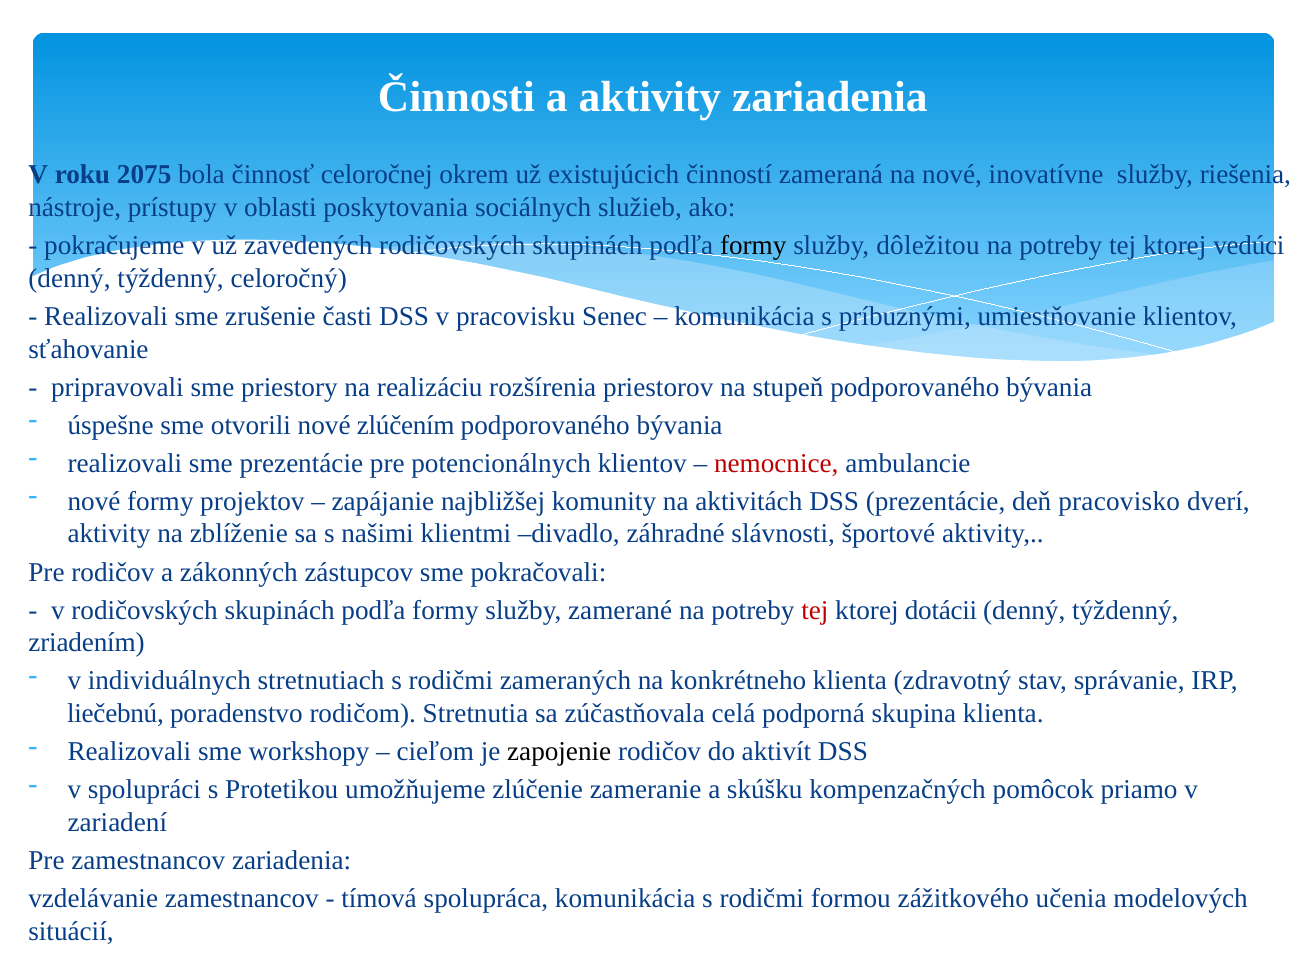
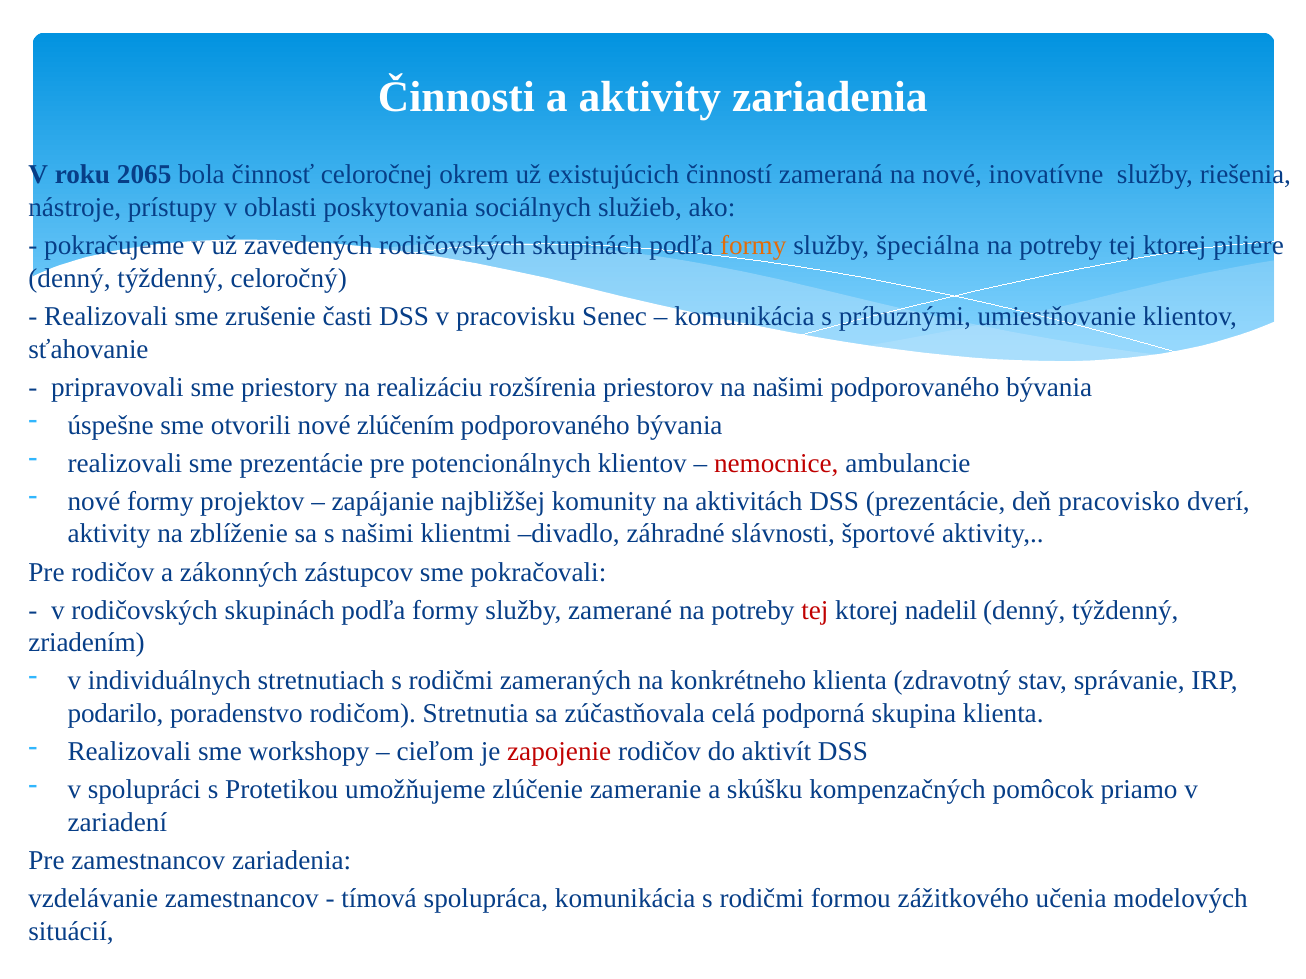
2075: 2075 -> 2065
formy at (753, 246) colour: black -> orange
dôležitou: dôležitou -> špeciálna
vedúci: vedúci -> piliere
na stupeň: stupeň -> našimi
dotácii: dotácii -> nadelil
liečebnú: liečebnú -> podarilo
zapojenie colour: black -> red
